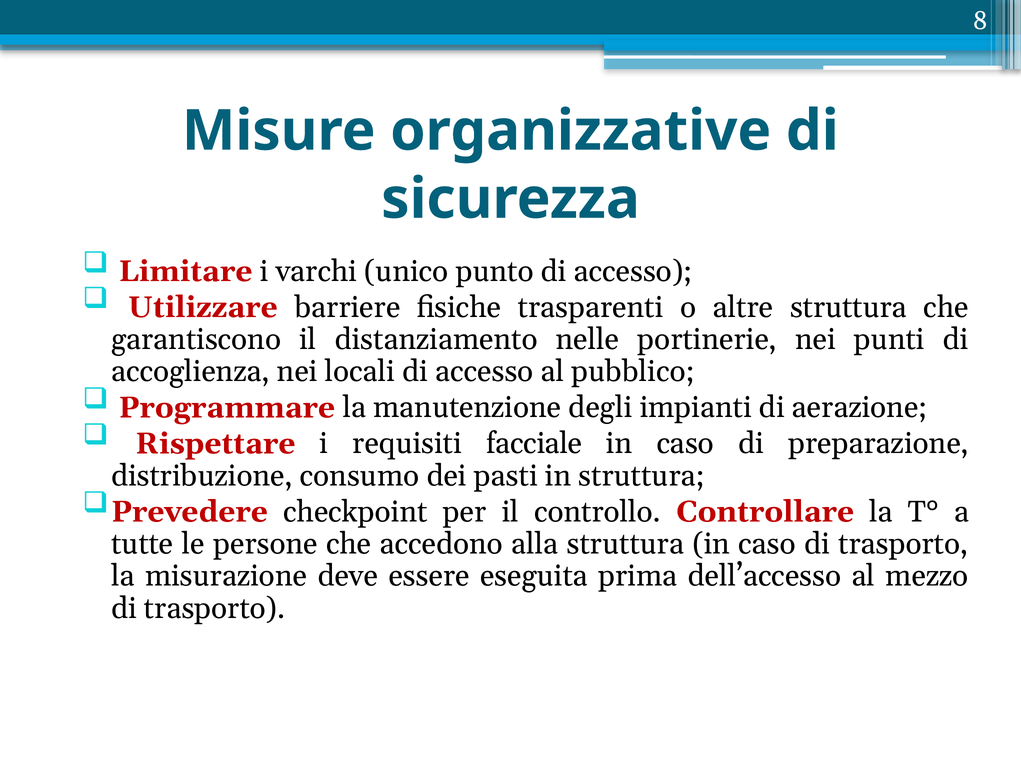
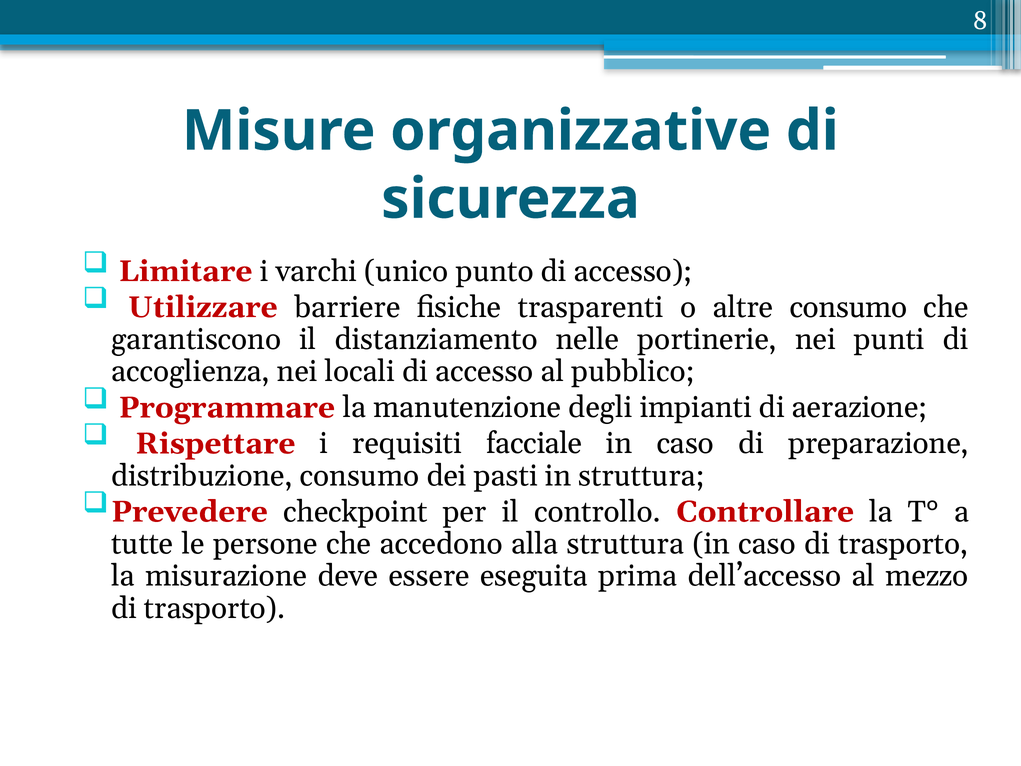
altre struttura: struttura -> consumo
